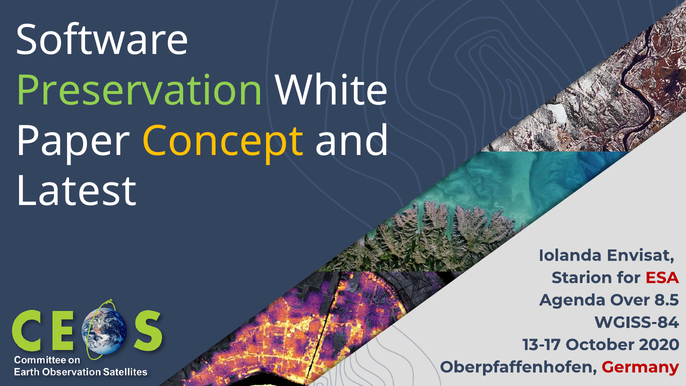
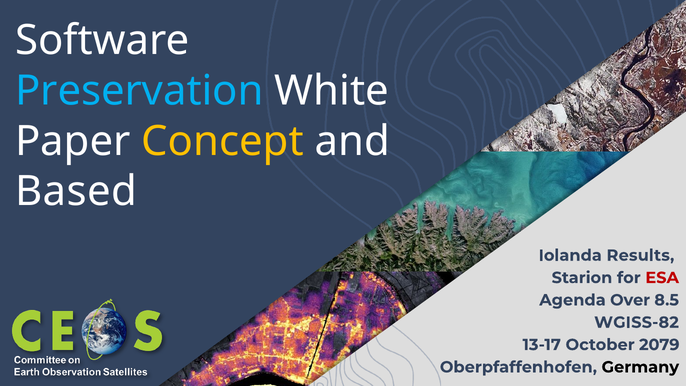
Preservation colour: light green -> light blue
Latest: Latest -> Based
Envisat: Envisat -> Results
WGISS-84: WGISS-84 -> WGISS-82
2020: 2020 -> 2079
Germany colour: red -> black
